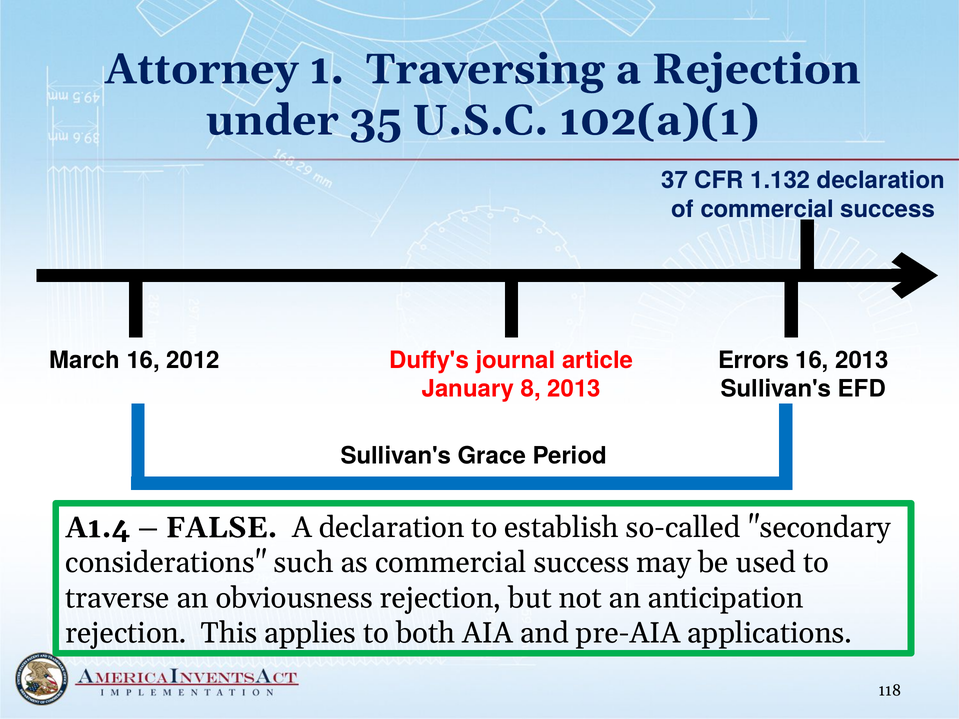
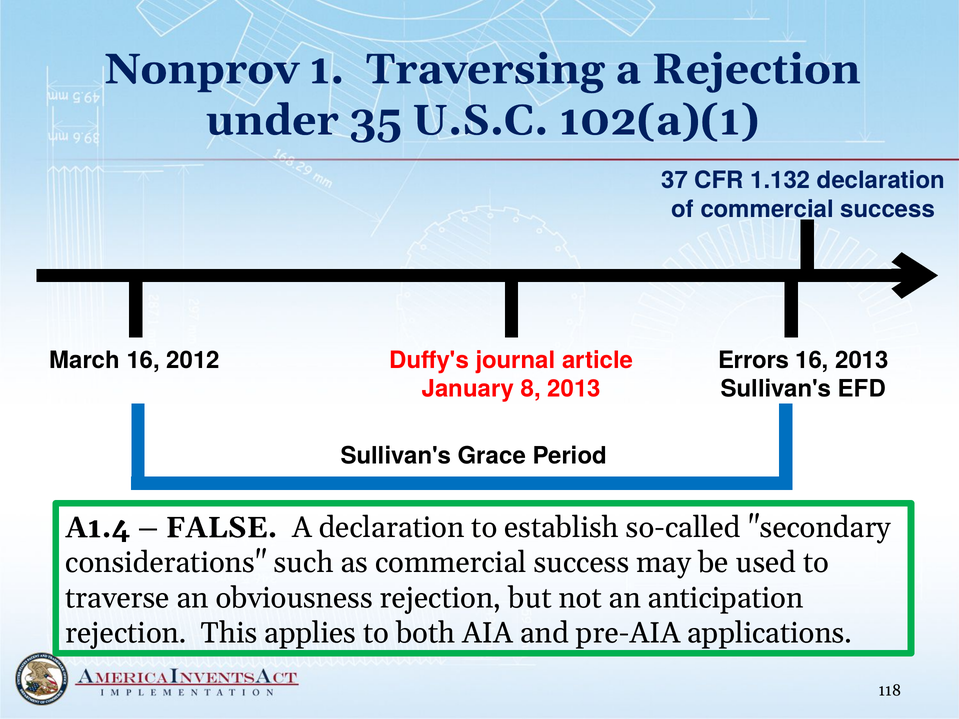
Attorney: Attorney -> Nonprov
